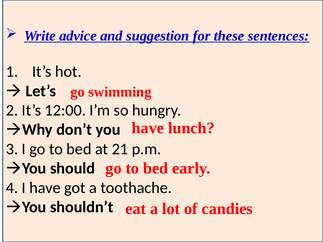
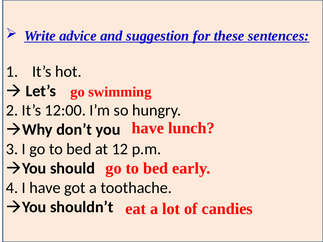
21: 21 -> 12
